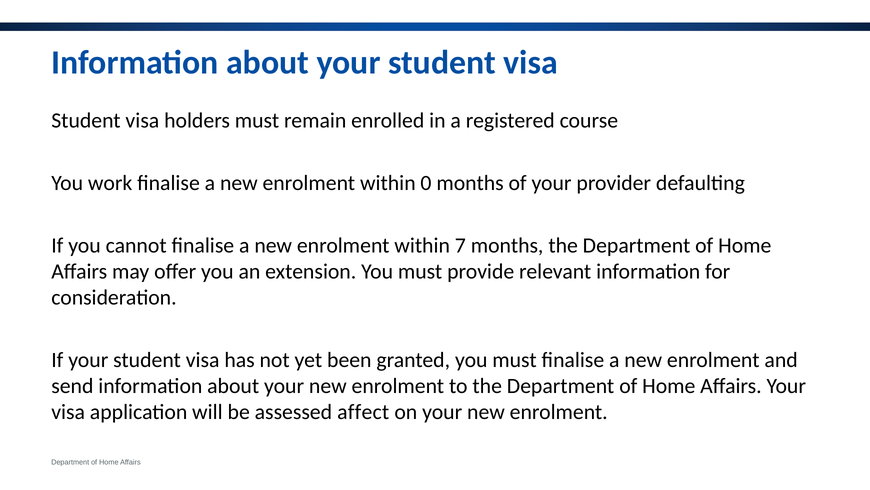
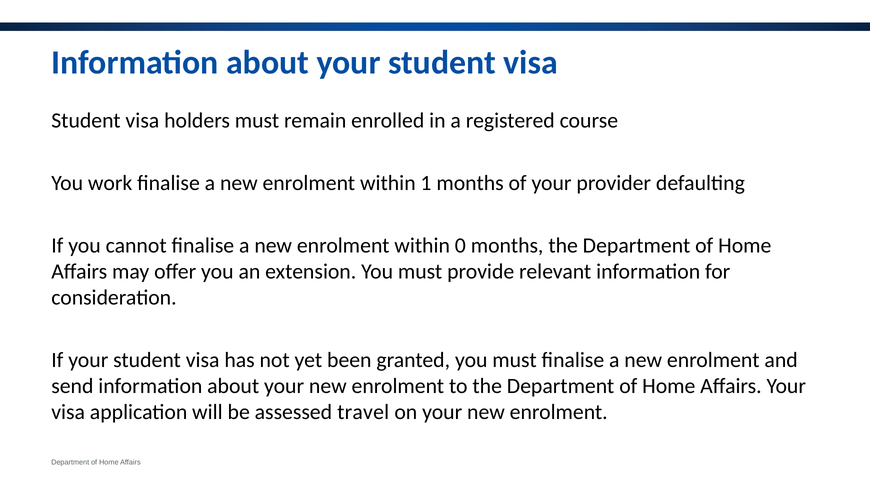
0: 0 -> 1
7: 7 -> 0
affect: affect -> travel
